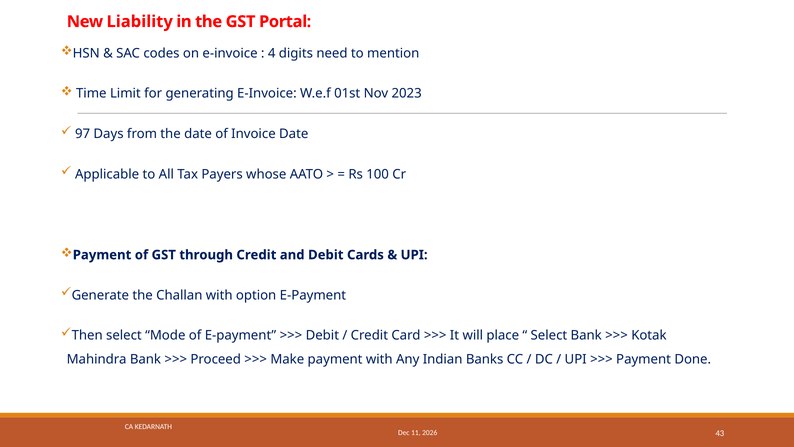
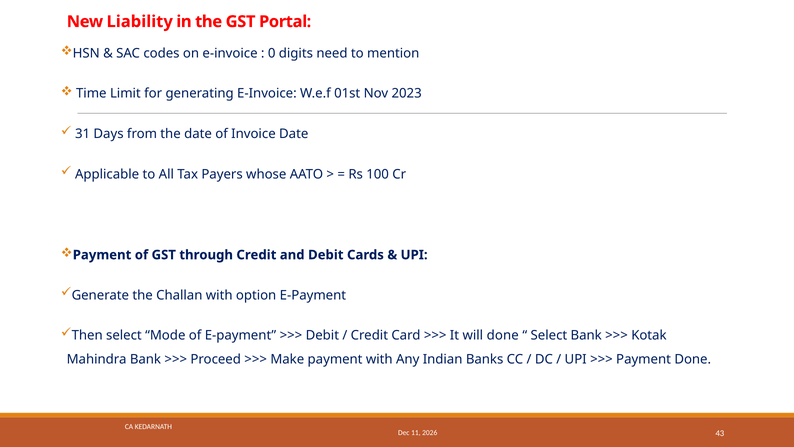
4: 4 -> 0
97: 97 -> 31
will place: place -> done
